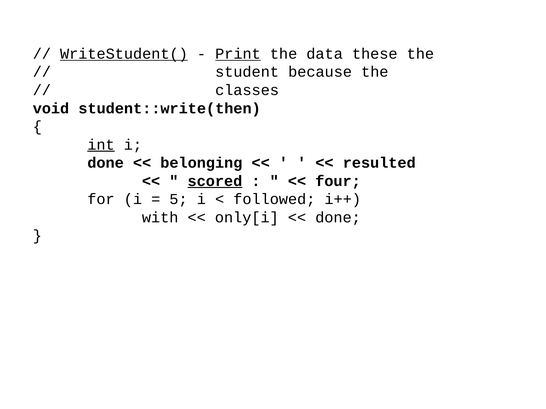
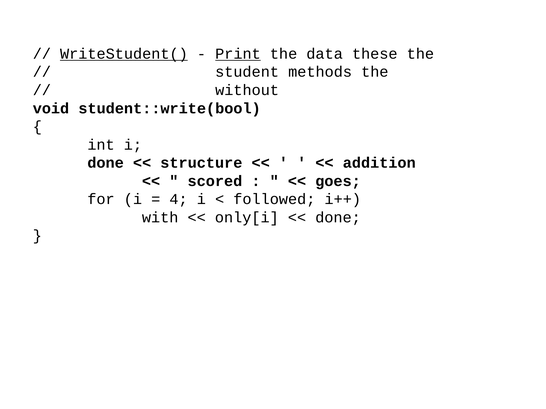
because: because -> methods
classes: classes -> without
student::write(then: student::write(then -> student::write(bool
int underline: present -> none
belonging: belonging -> structure
resulted: resulted -> addition
scored underline: present -> none
four: four -> goes
5: 5 -> 4
